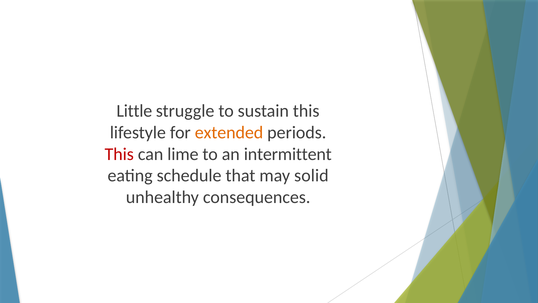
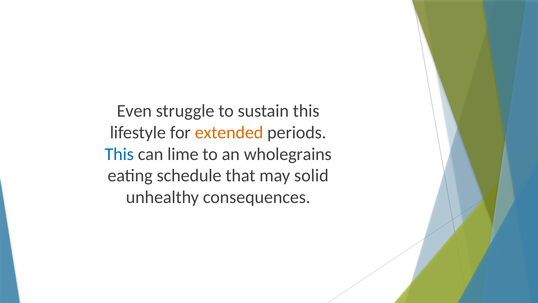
Little: Little -> Even
This at (119, 154) colour: red -> blue
intermittent: intermittent -> wholegrains
